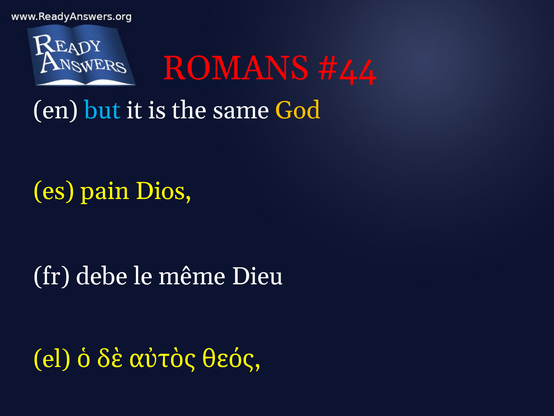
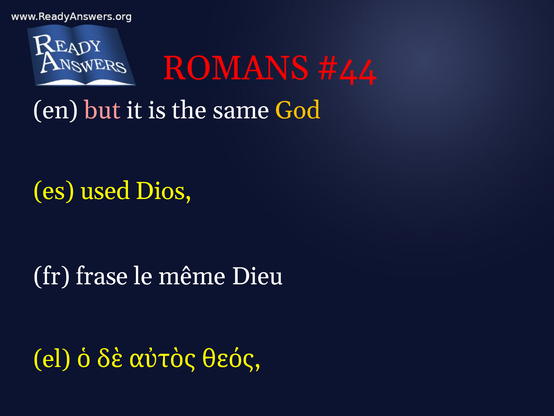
but colour: light blue -> pink
pain: pain -> used
debe: debe -> frase
